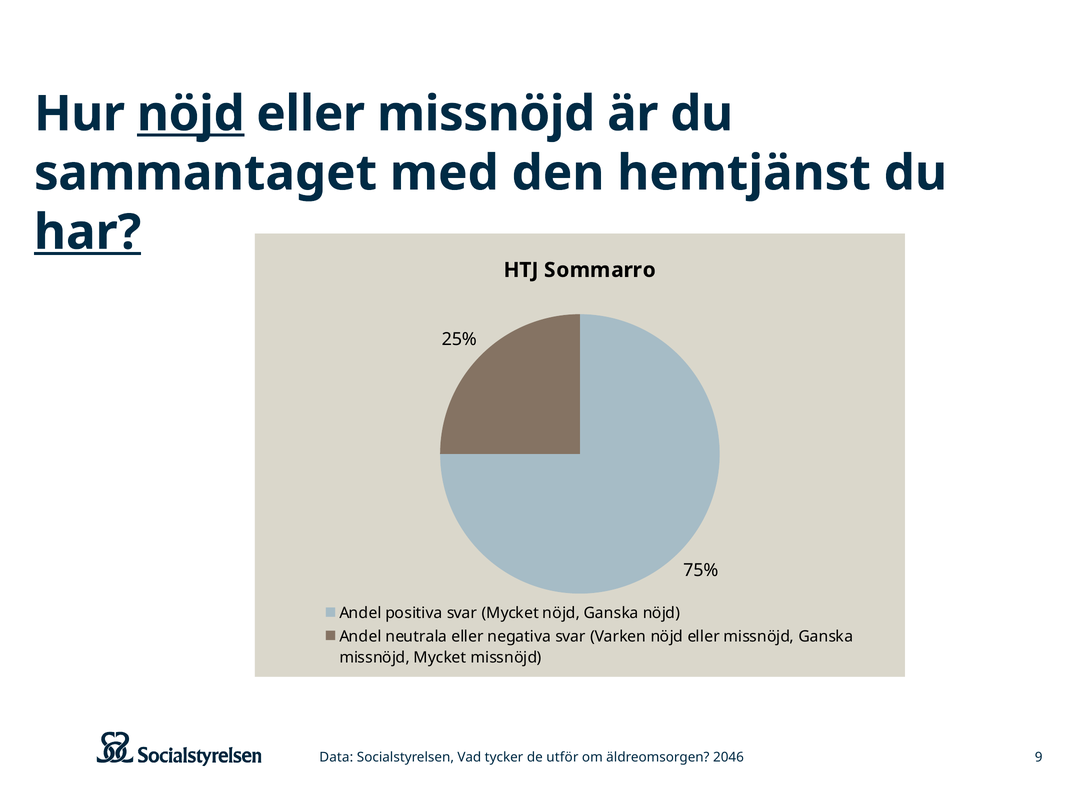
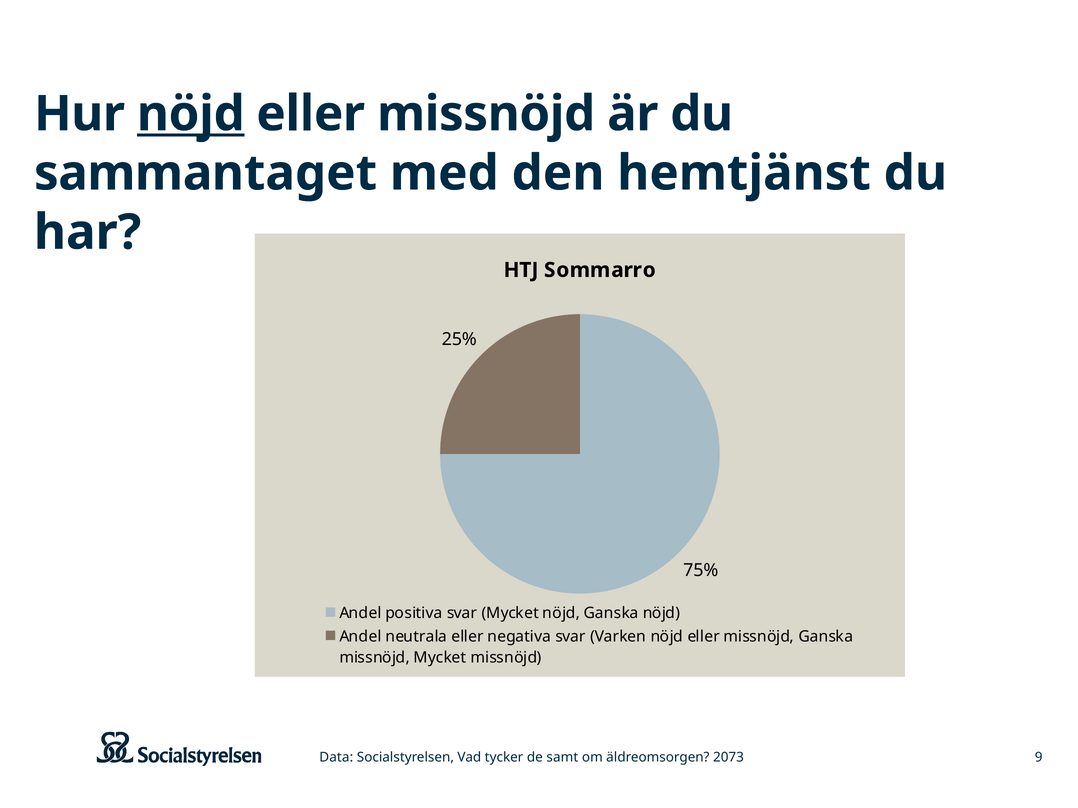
har underline: present -> none
utför: utför -> samt
2046: 2046 -> 2073
